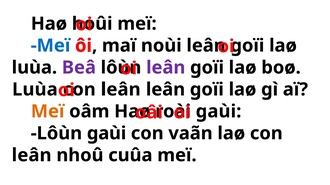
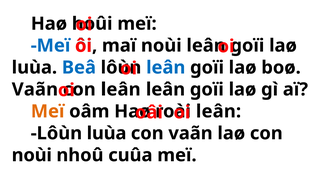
Beâ colour: purple -> blue
leân at (166, 68) colour: purple -> blue
Luùa at (35, 90): Luùa -> Vaãn
gaùi at (219, 112): gaùi -> leân
Lôùn gaùi: gaùi -> luùa
leân at (32, 156): leân -> noùi
